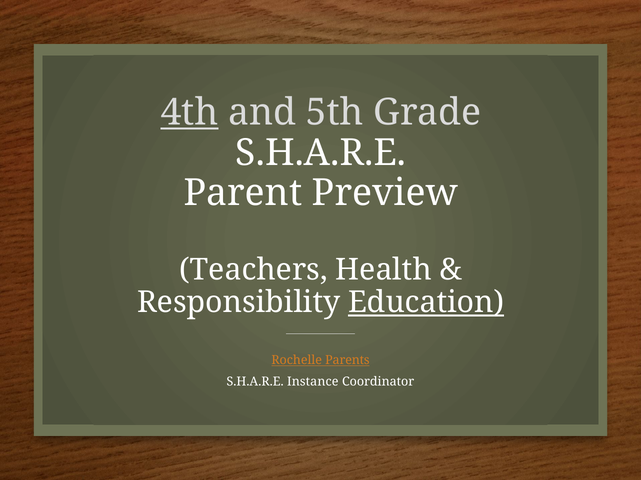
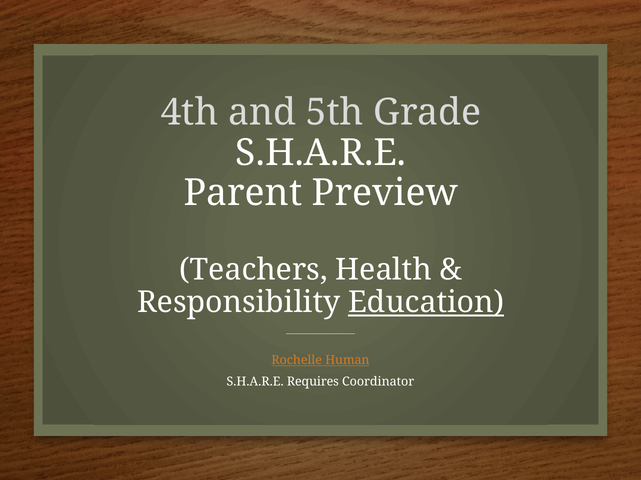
4th underline: present -> none
Parents: Parents -> Human
Instance: Instance -> Requires
